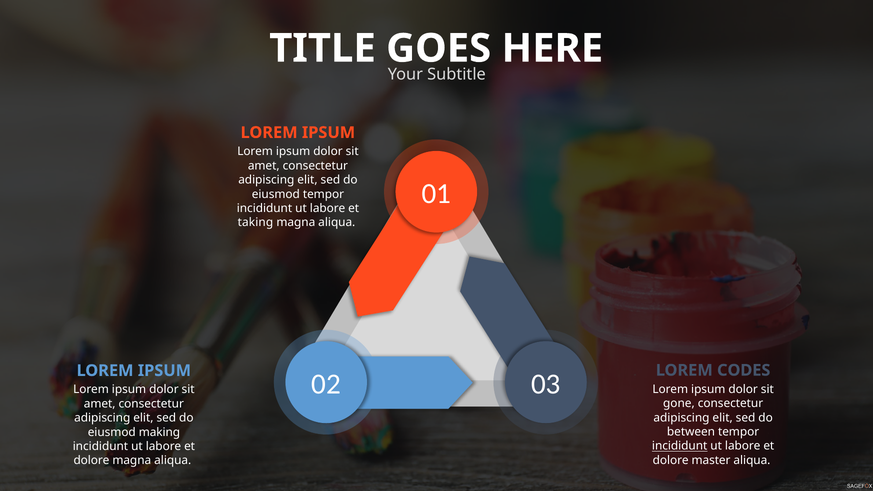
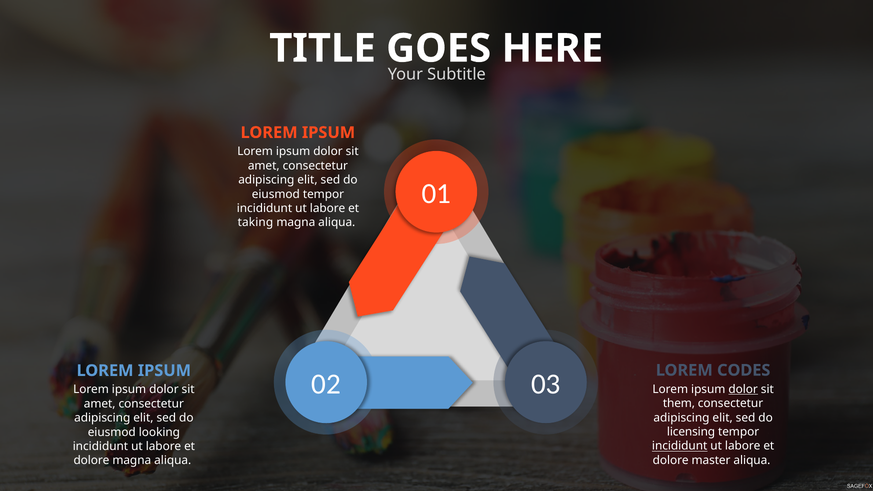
dolor at (743, 389) underline: none -> present
gone: gone -> them
between: between -> licensing
making: making -> looking
